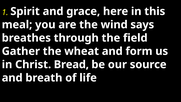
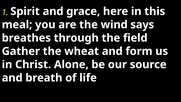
Bread: Bread -> Alone
